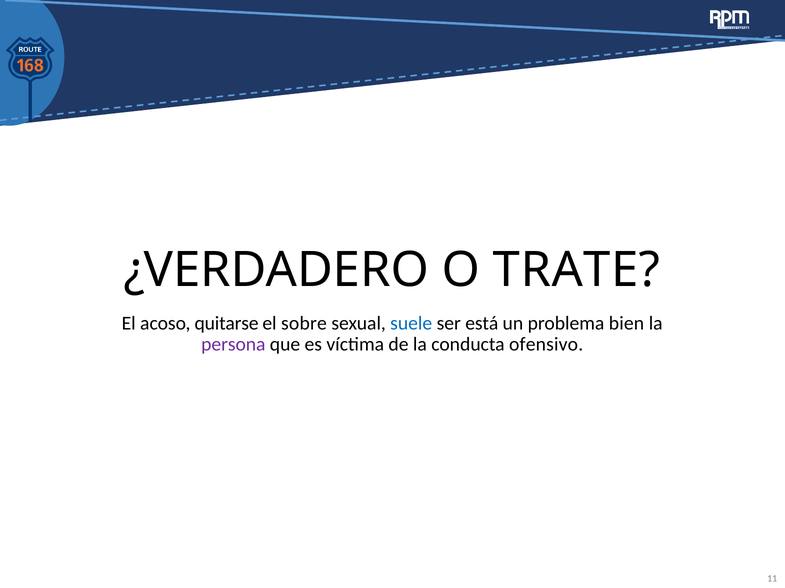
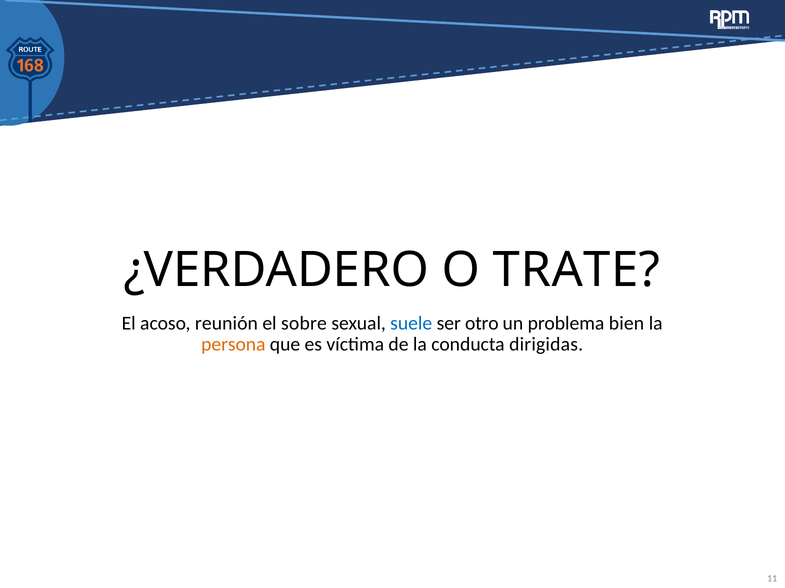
quitarse: quitarse -> reunión
está: está -> otro
persona colour: purple -> orange
ofensivo: ofensivo -> dirigidas
